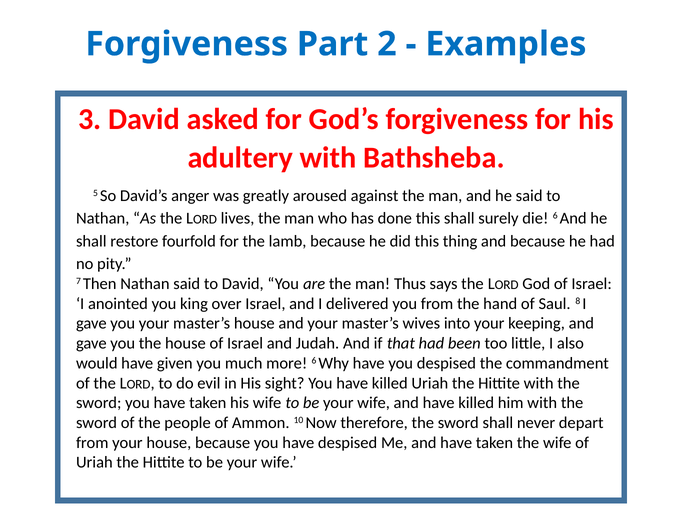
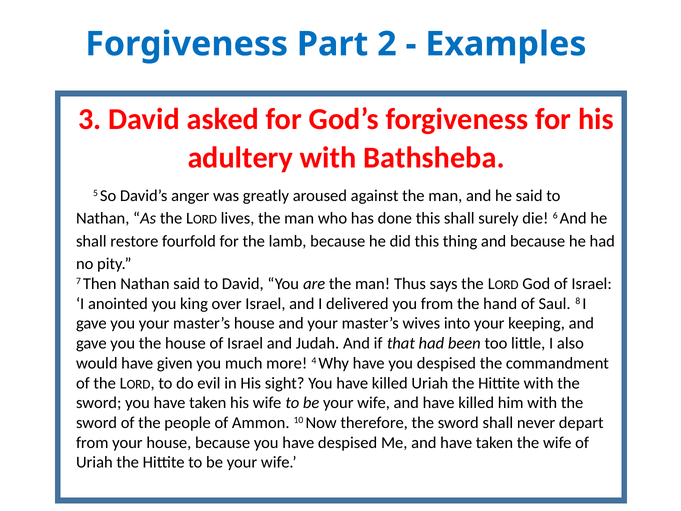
more 6: 6 -> 4
